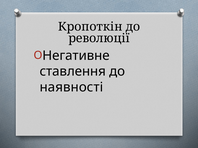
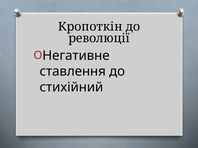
наявності: наявності -> стихійний
